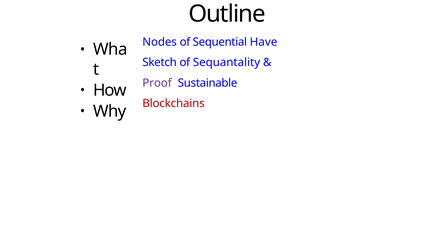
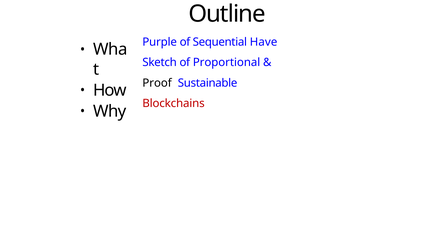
Nodes: Nodes -> Purple
Sequantality: Sequantality -> Proportional
Proof colour: purple -> black
